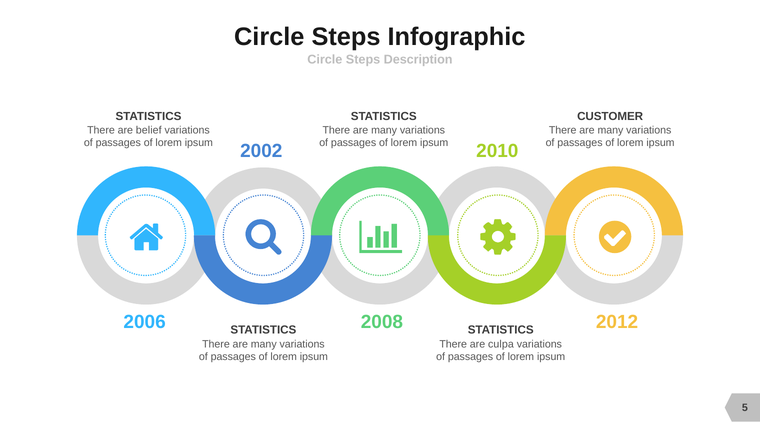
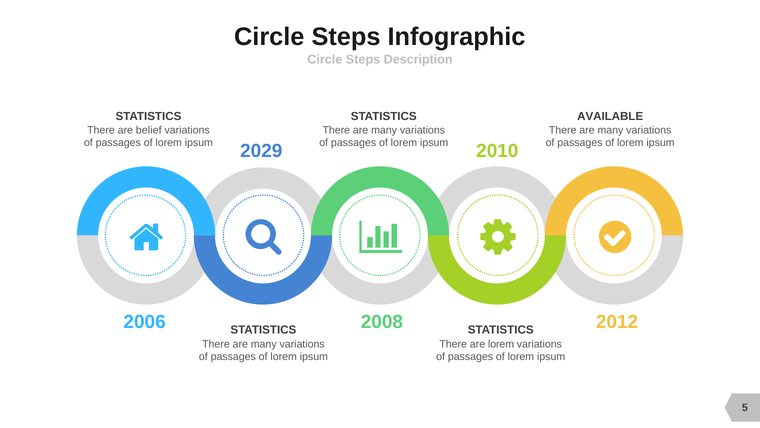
CUSTOMER: CUSTOMER -> AVAILABLE
2002: 2002 -> 2029
are culpa: culpa -> lorem
